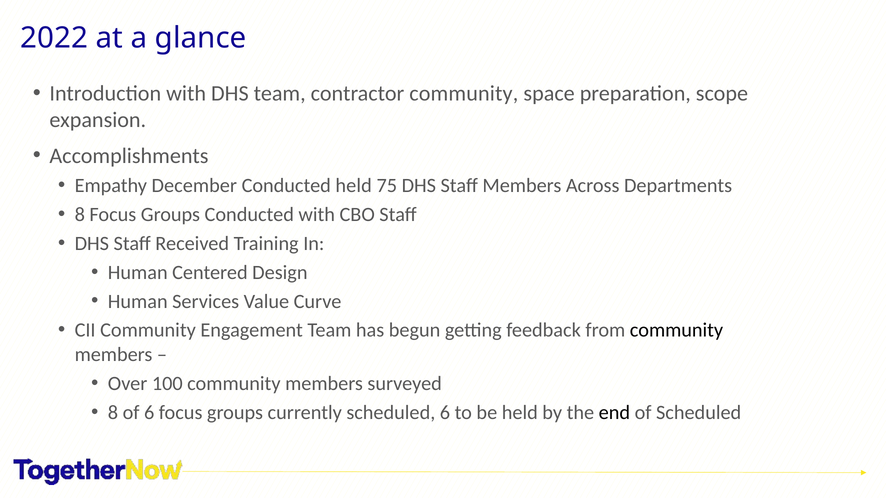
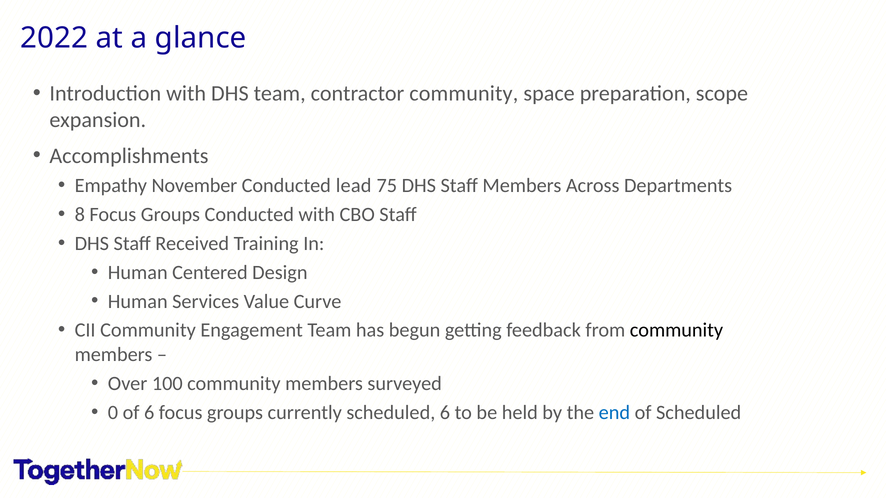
December: December -> November
Conducted held: held -> lead
8 at (113, 413): 8 -> 0
end colour: black -> blue
